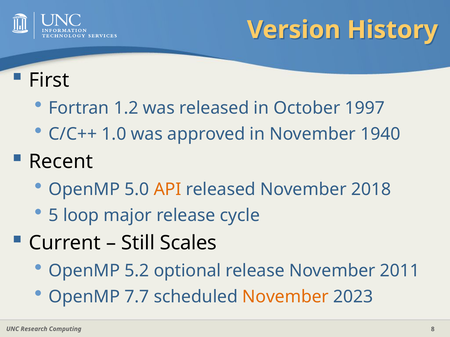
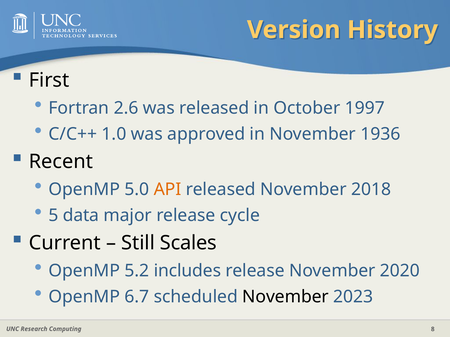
1.2: 1.2 -> 2.6
1940: 1940 -> 1936
loop: loop -> data
optional: optional -> includes
2011: 2011 -> 2020
7.7: 7.7 -> 6.7
November at (286, 297) colour: orange -> black
